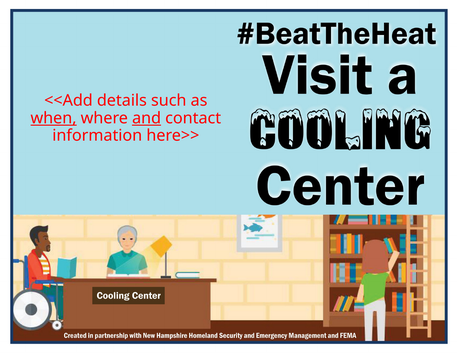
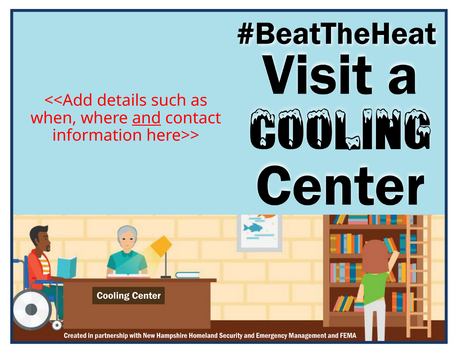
when underline: present -> none
